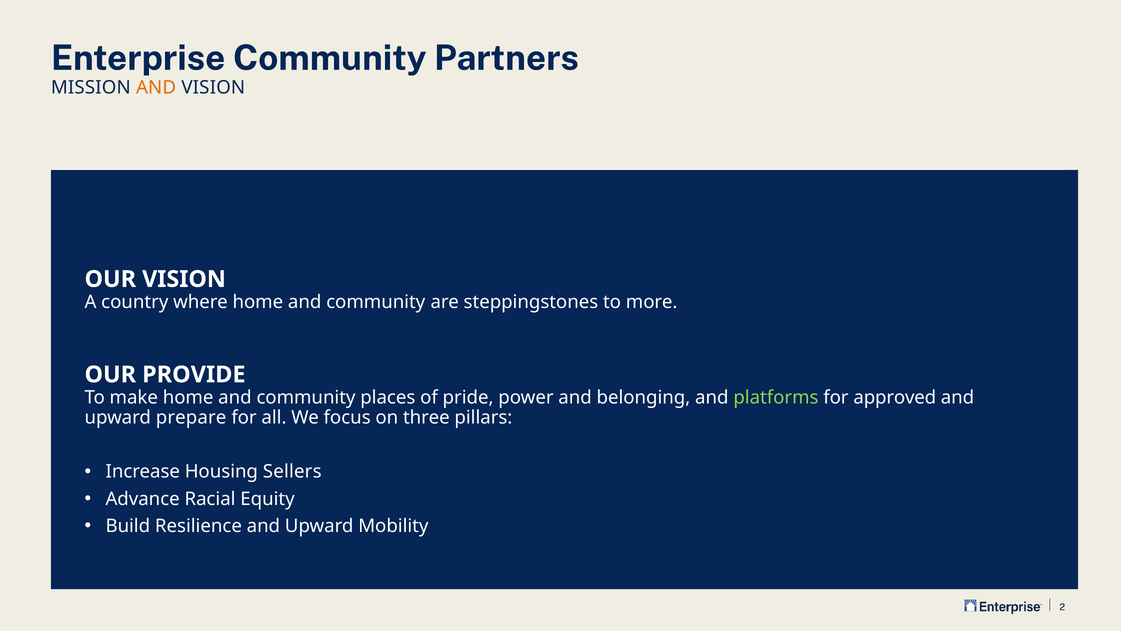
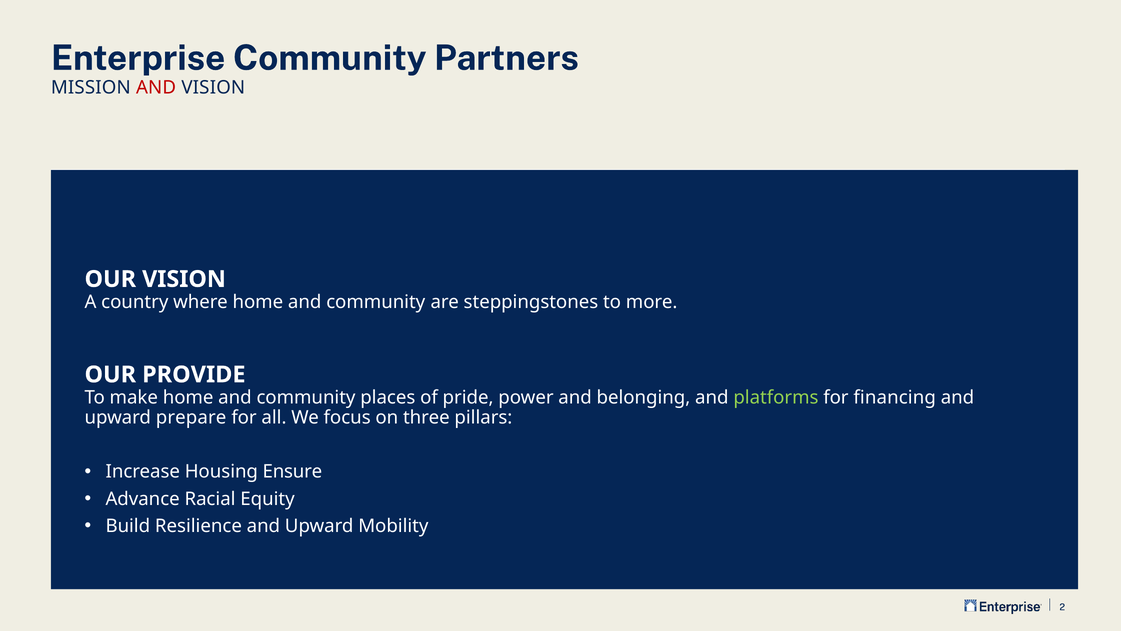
AND at (156, 87) colour: orange -> red
approved: approved -> financing
Sellers: Sellers -> Ensure
